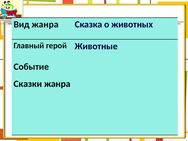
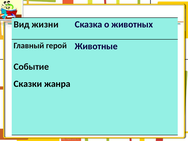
Вид жанра: жанра -> жизни
